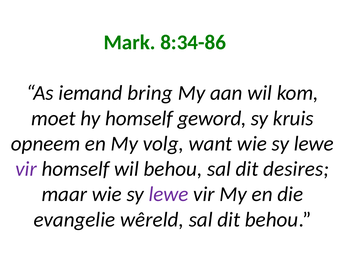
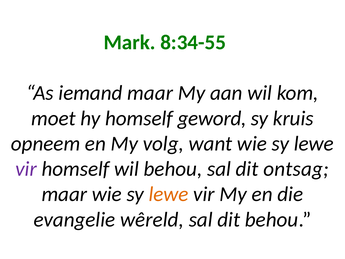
8:34-86: 8:34-86 -> 8:34-55
iemand bring: bring -> maar
desires: desires -> ontsag
lewe at (169, 194) colour: purple -> orange
